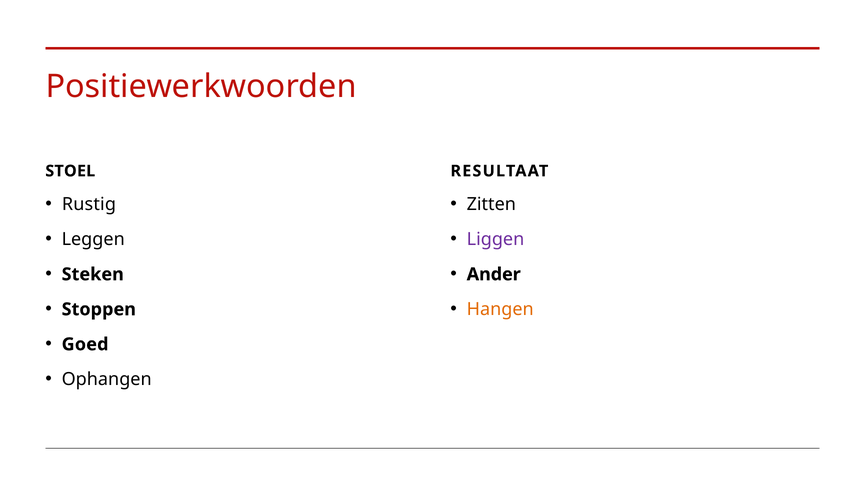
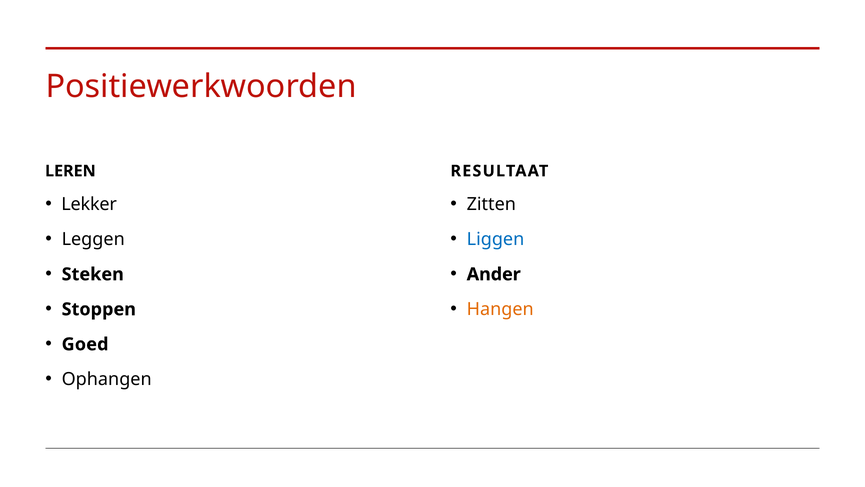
STOEL: STOEL -> LEREN
Rustig: Rustig -> Lekker
Liggen colour: purple -> blue
